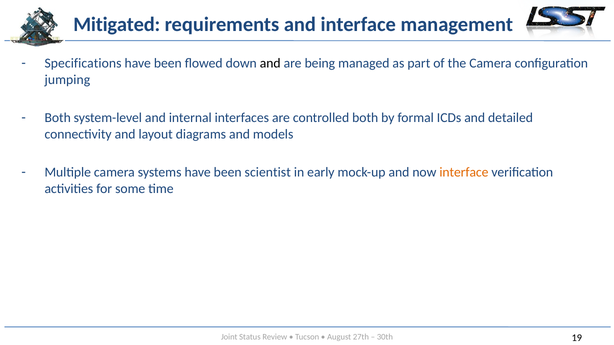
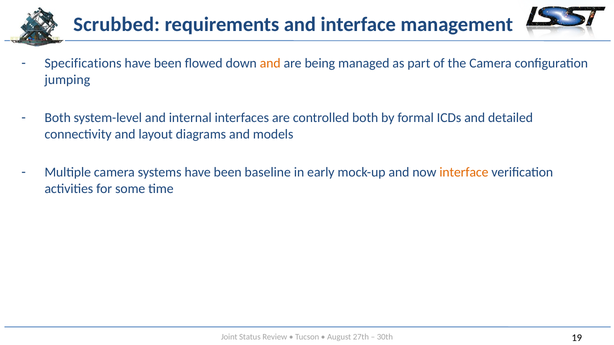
Mitigated: Mitigated -> Scrubbed
and at (270, 63) colour: black -> orange
scientist: scientist -> baseline
